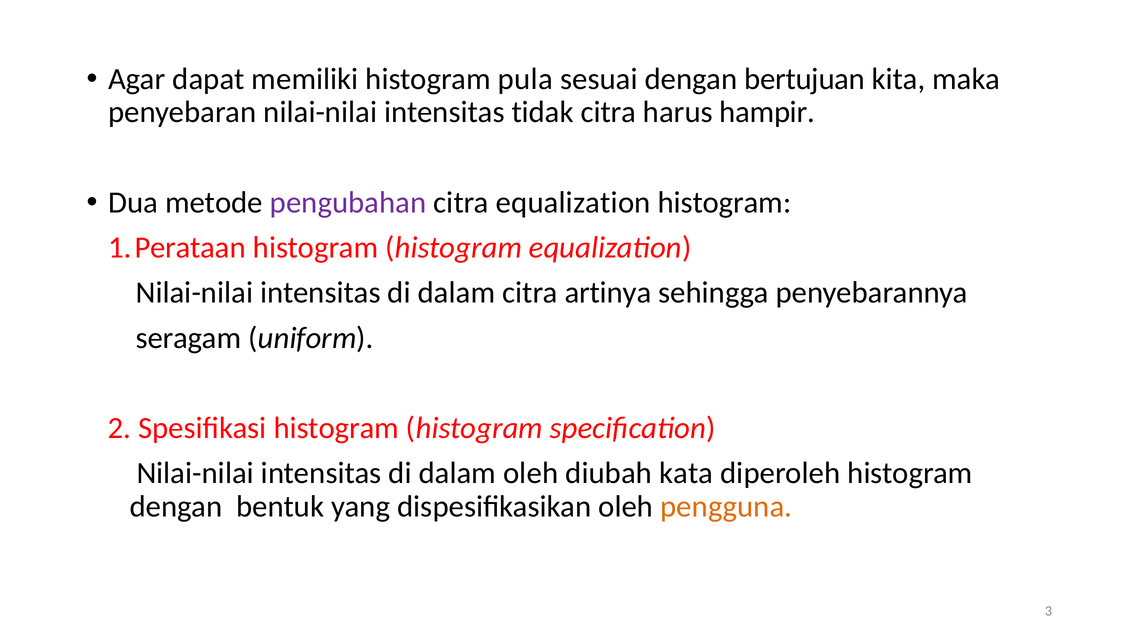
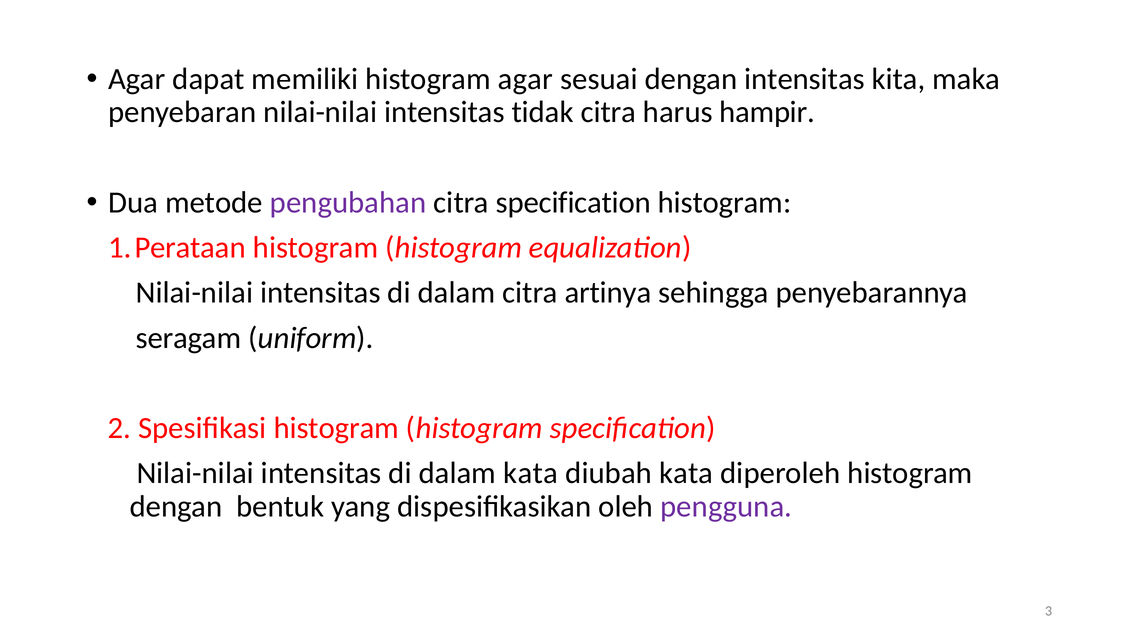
histogram pula: pula -> agar
dengan bertujuan: bertujuan -> intensitas
citra equalization: equalization -> specification
dalam oleh: oleh -> kata
pengguna colour: orange -> purple
